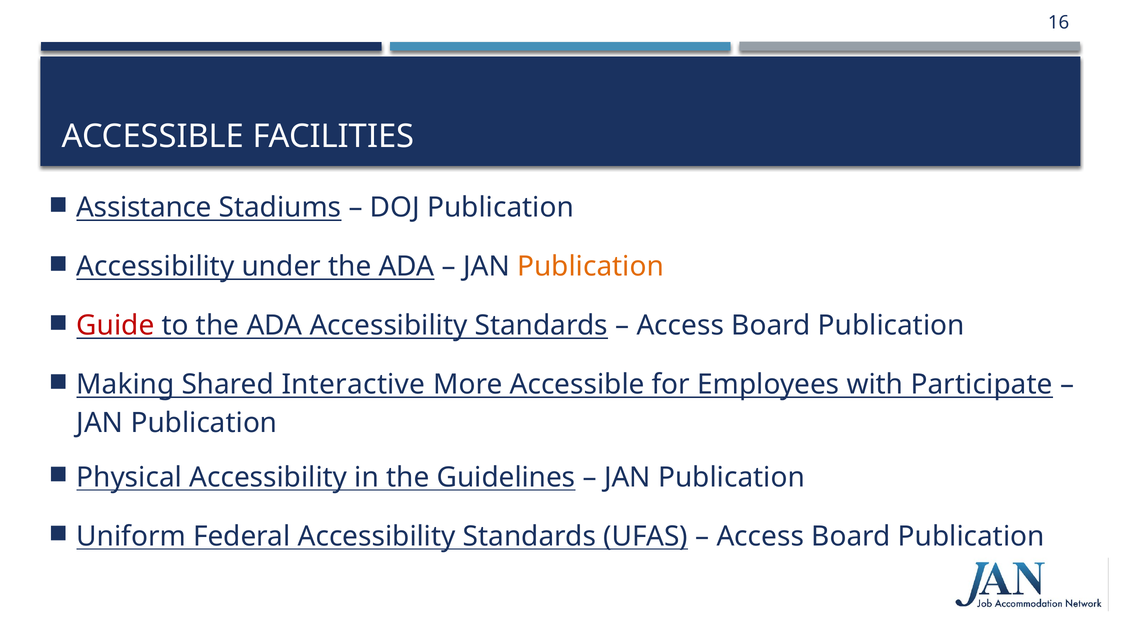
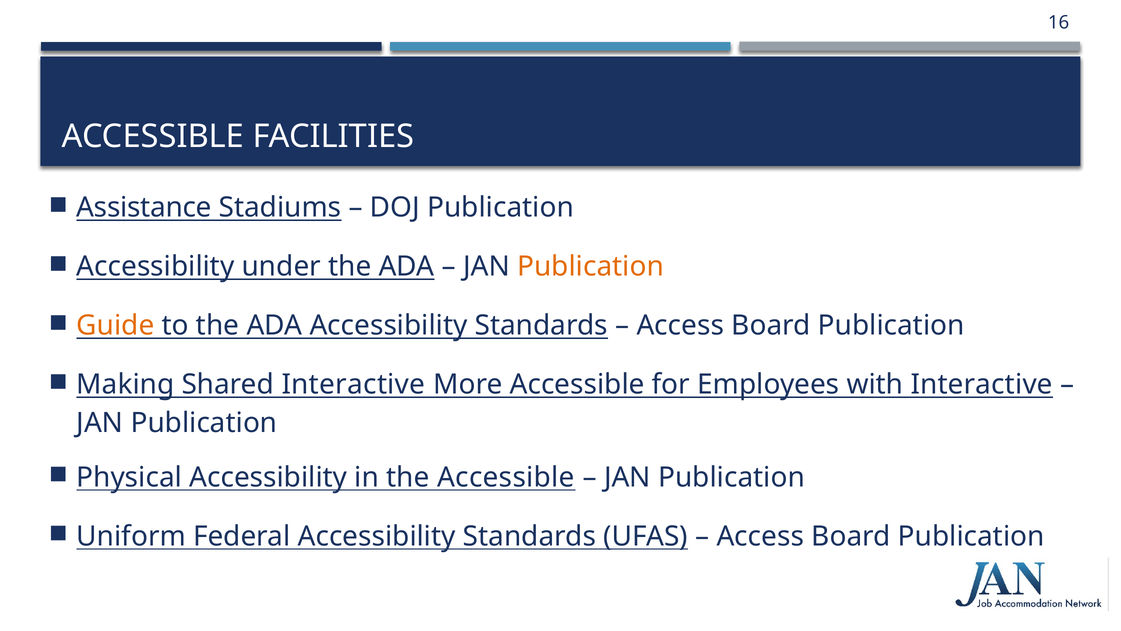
Guide colour: red -> orange
with Participate: Participate -> Interactive
the Guidelines: Guidelines -> Accessible
